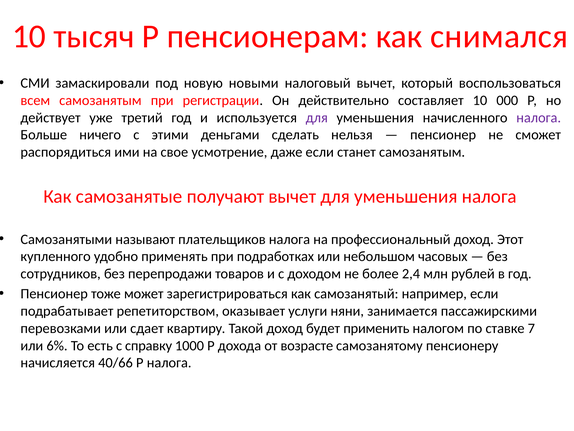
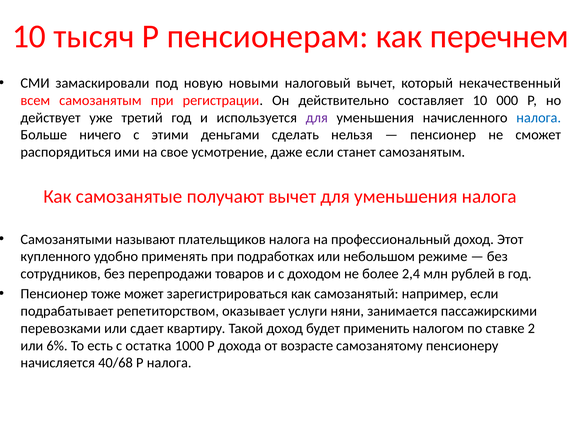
снимался: снимался -> перечнем
воспользоваться: воспользоваться -> некачественный
налога at (539, 118) colour: purple -> blue
часовых: часовых -> режиме
7: 7 -> 2
справку: справку -> остатка
40/66: 40/66 -> 40/68
